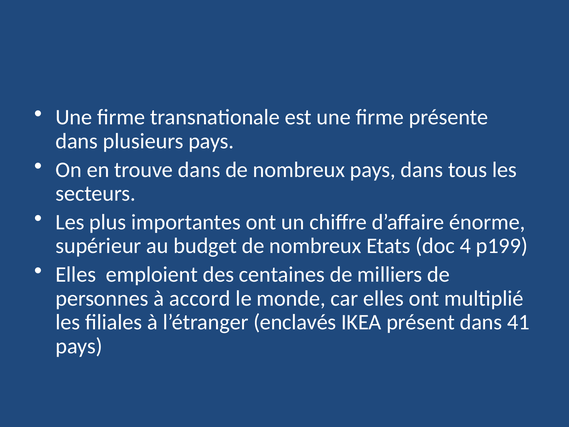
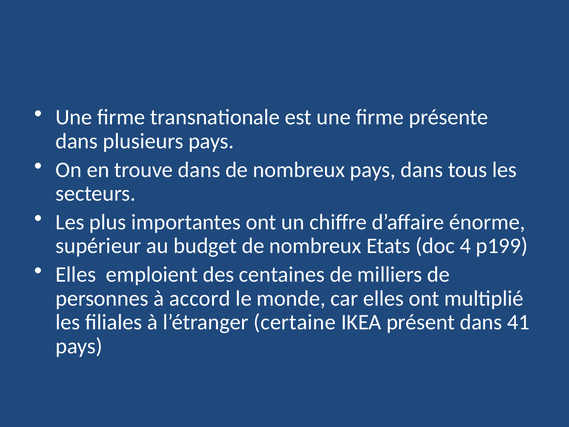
enclavés: enclavés -> certaine
